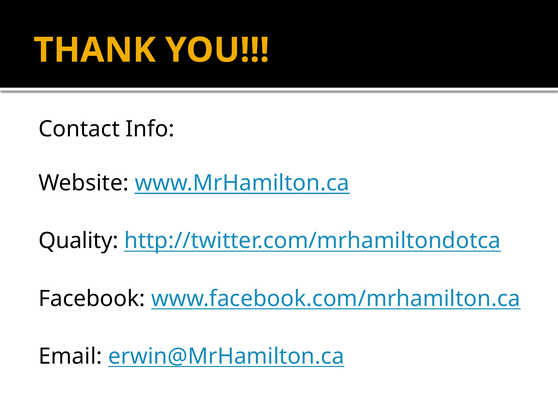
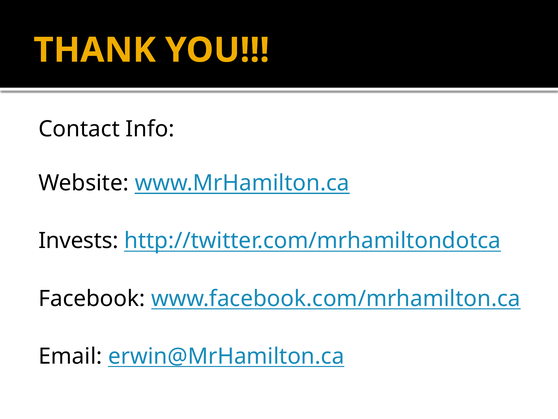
Quality: Quality -> Invests
